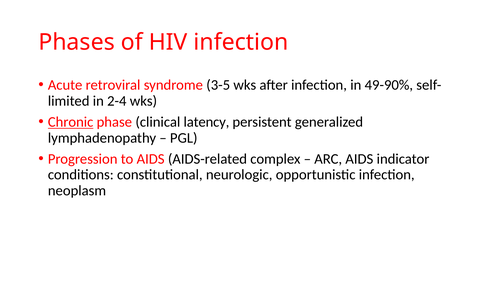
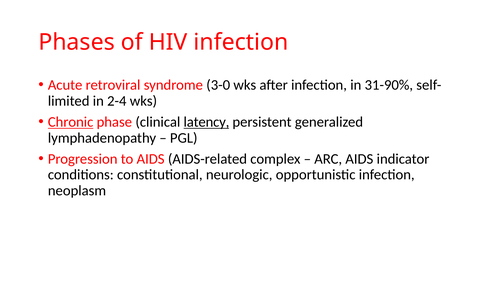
3-5: 3-5 -> 3-0
49-90%: 49-90% -> 31-90%
latency underline: none -> present
